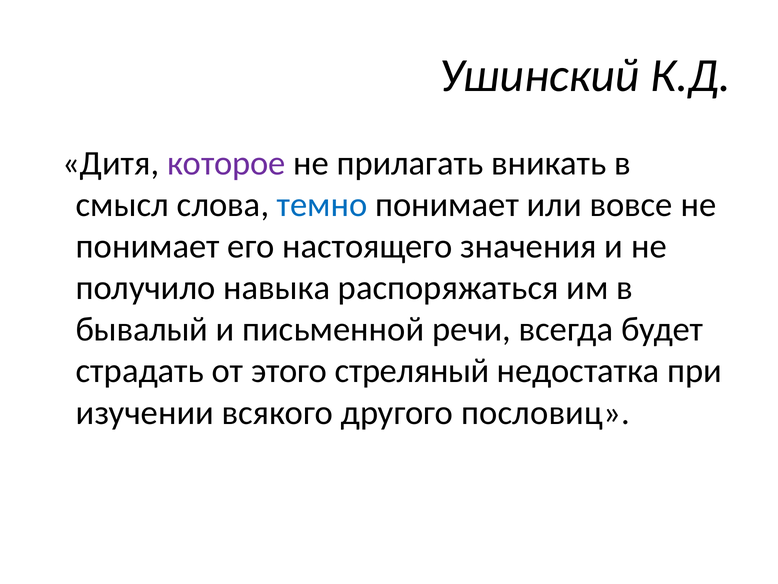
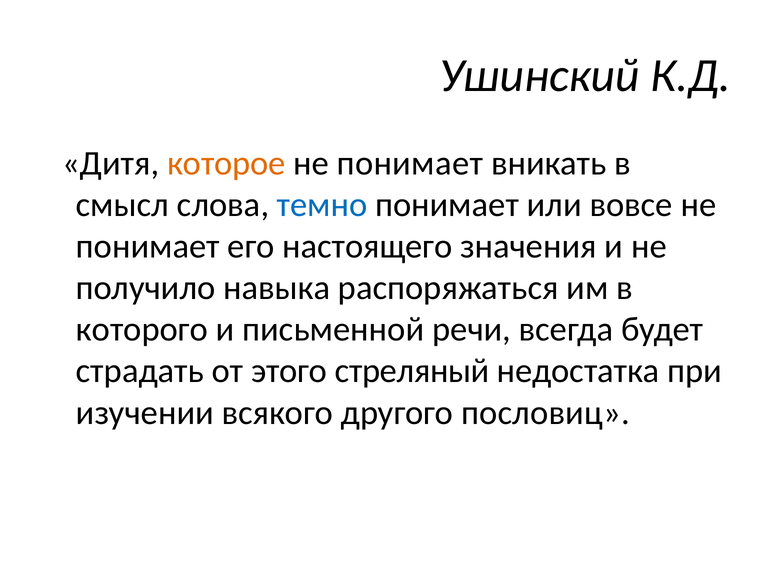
которое colour: purple -> orange
прилагать at (410, 163): прилагать -> понимает
бывалый: бывалый -> которого
